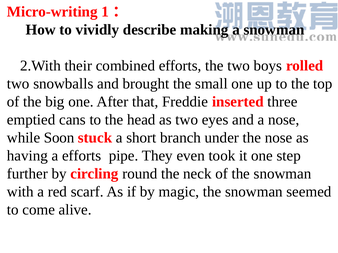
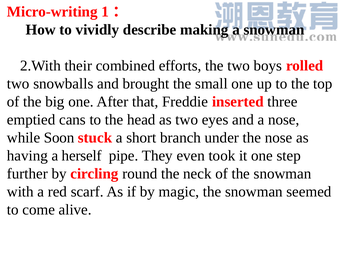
a efforts: efforts -> herself
